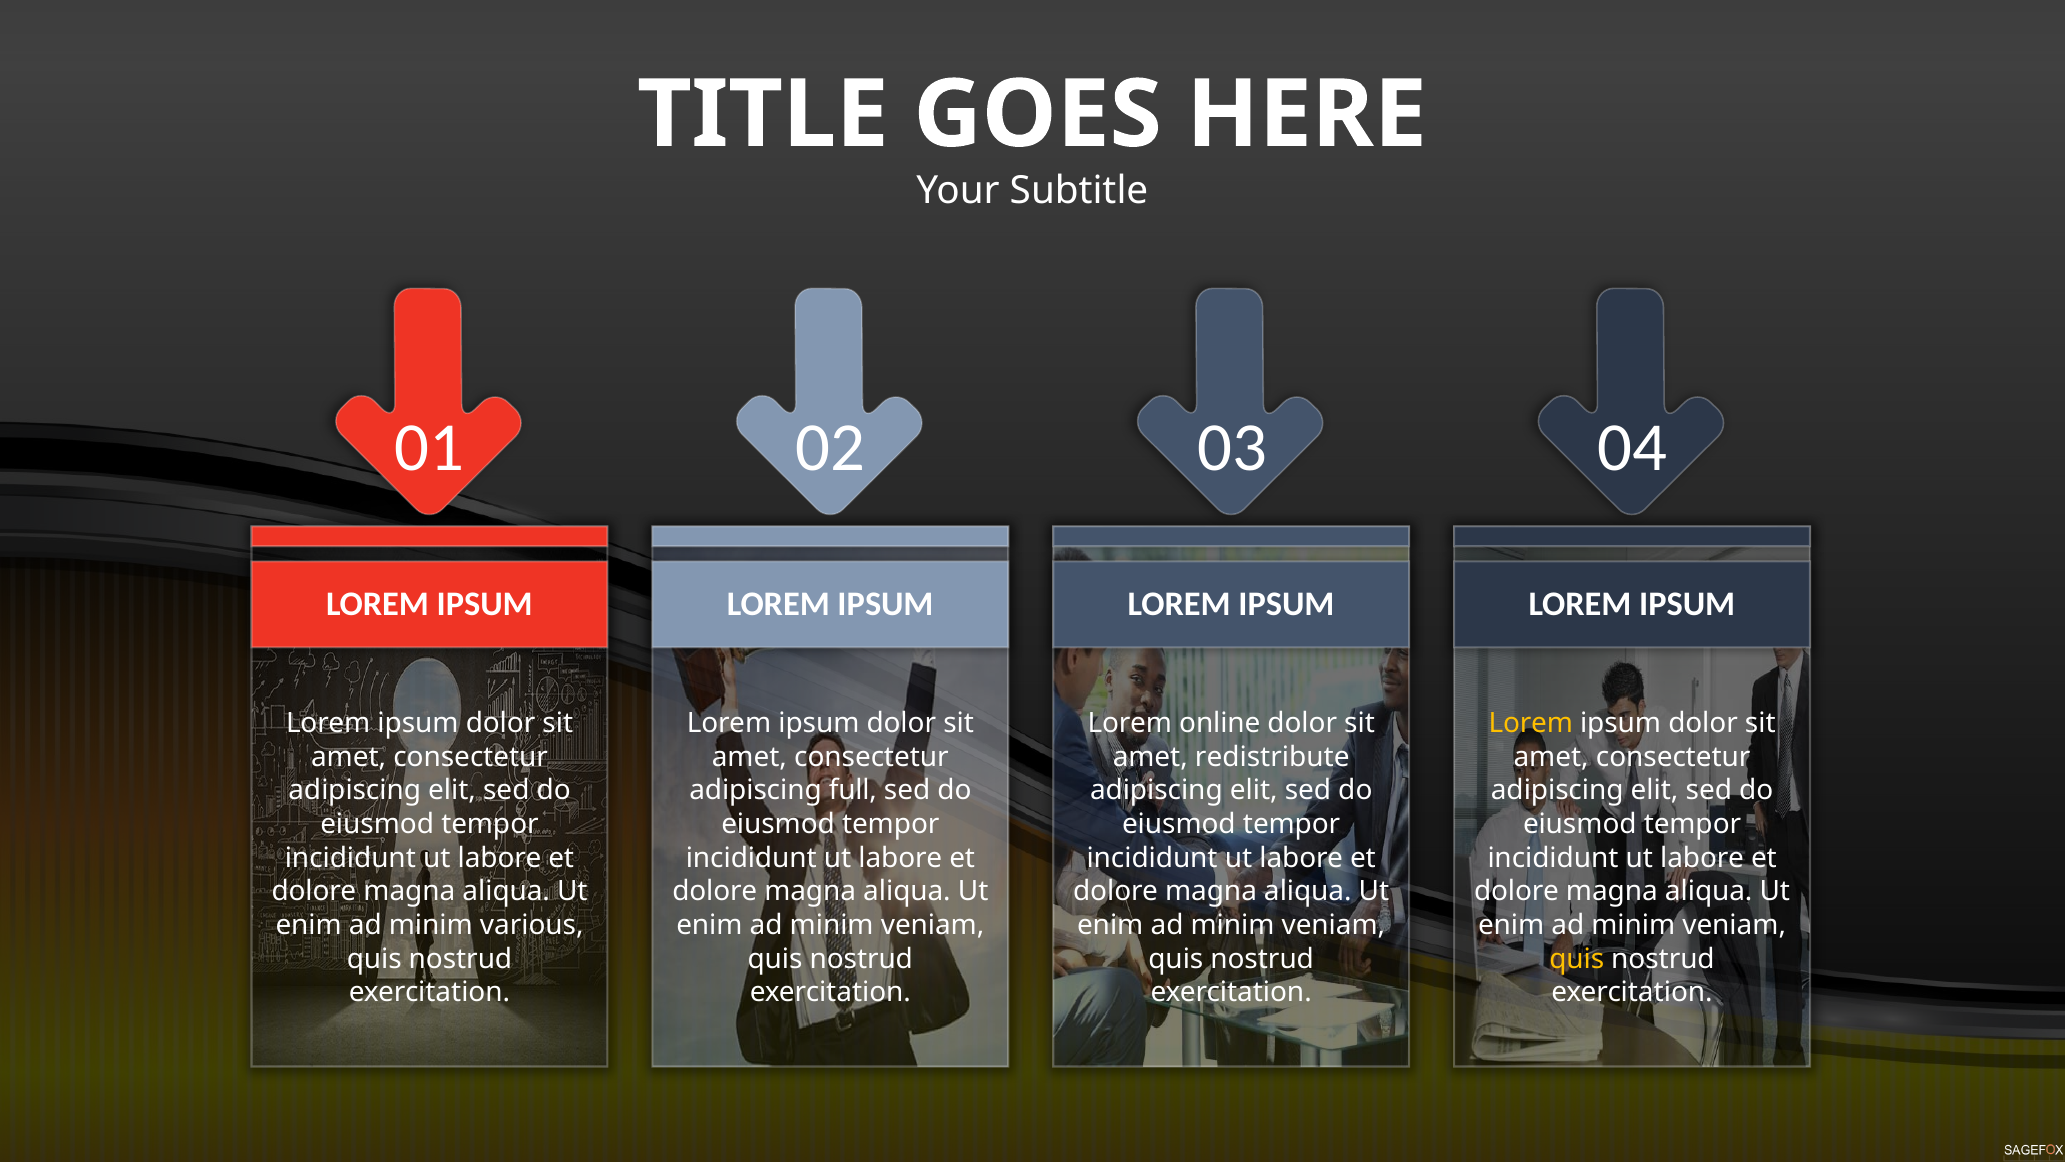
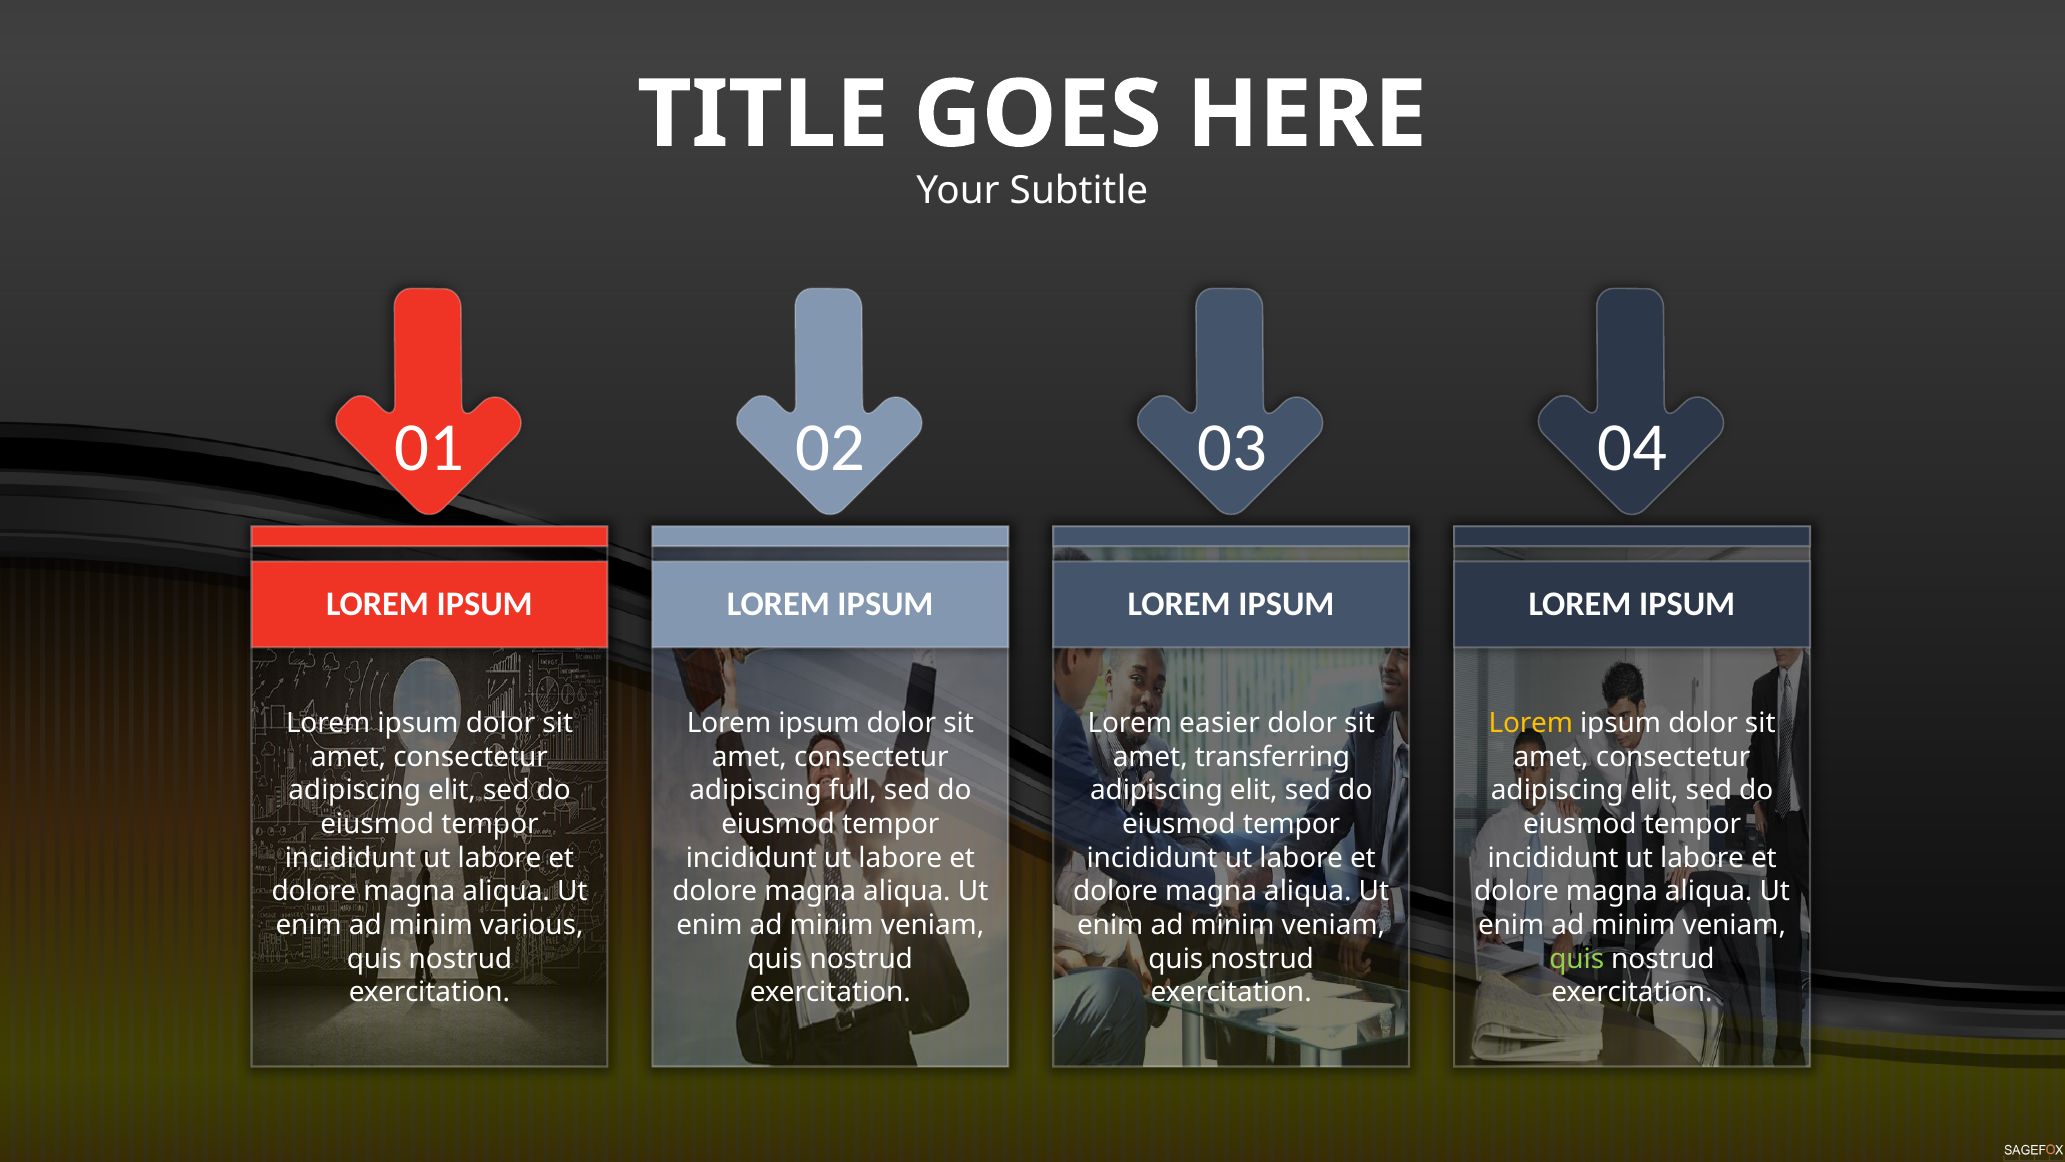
online: online -> easier
redistribute: redistribute -> transferring
quis at (1577, 958) colour: yellow -> light green
